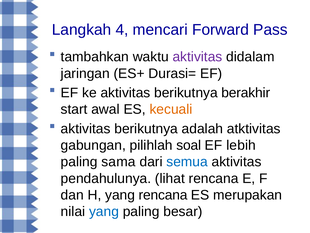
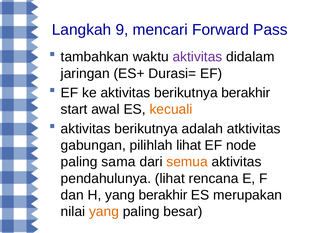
4: 4 -> 9
pilihlah soal: soal -> lihat
lebih: lebih -> node
semua colour: blue -> orange
yang rencana: rencana -> berakhir
yang at (104, 211) colour: blue -> orange
